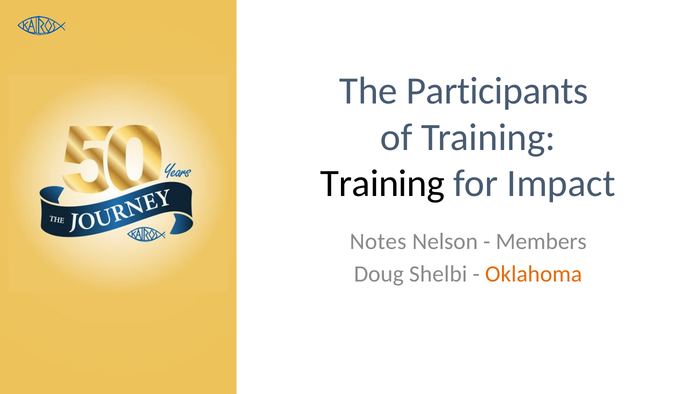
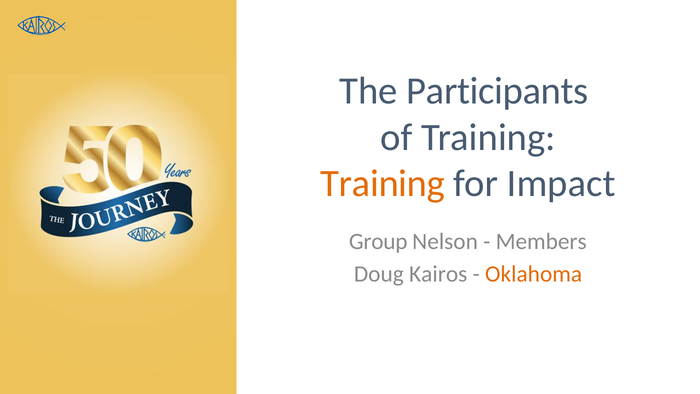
Training at (383, 184) colour: black -> orange
Notes: Notes -> Group
Shelbi: Shelbi -> Kairos
